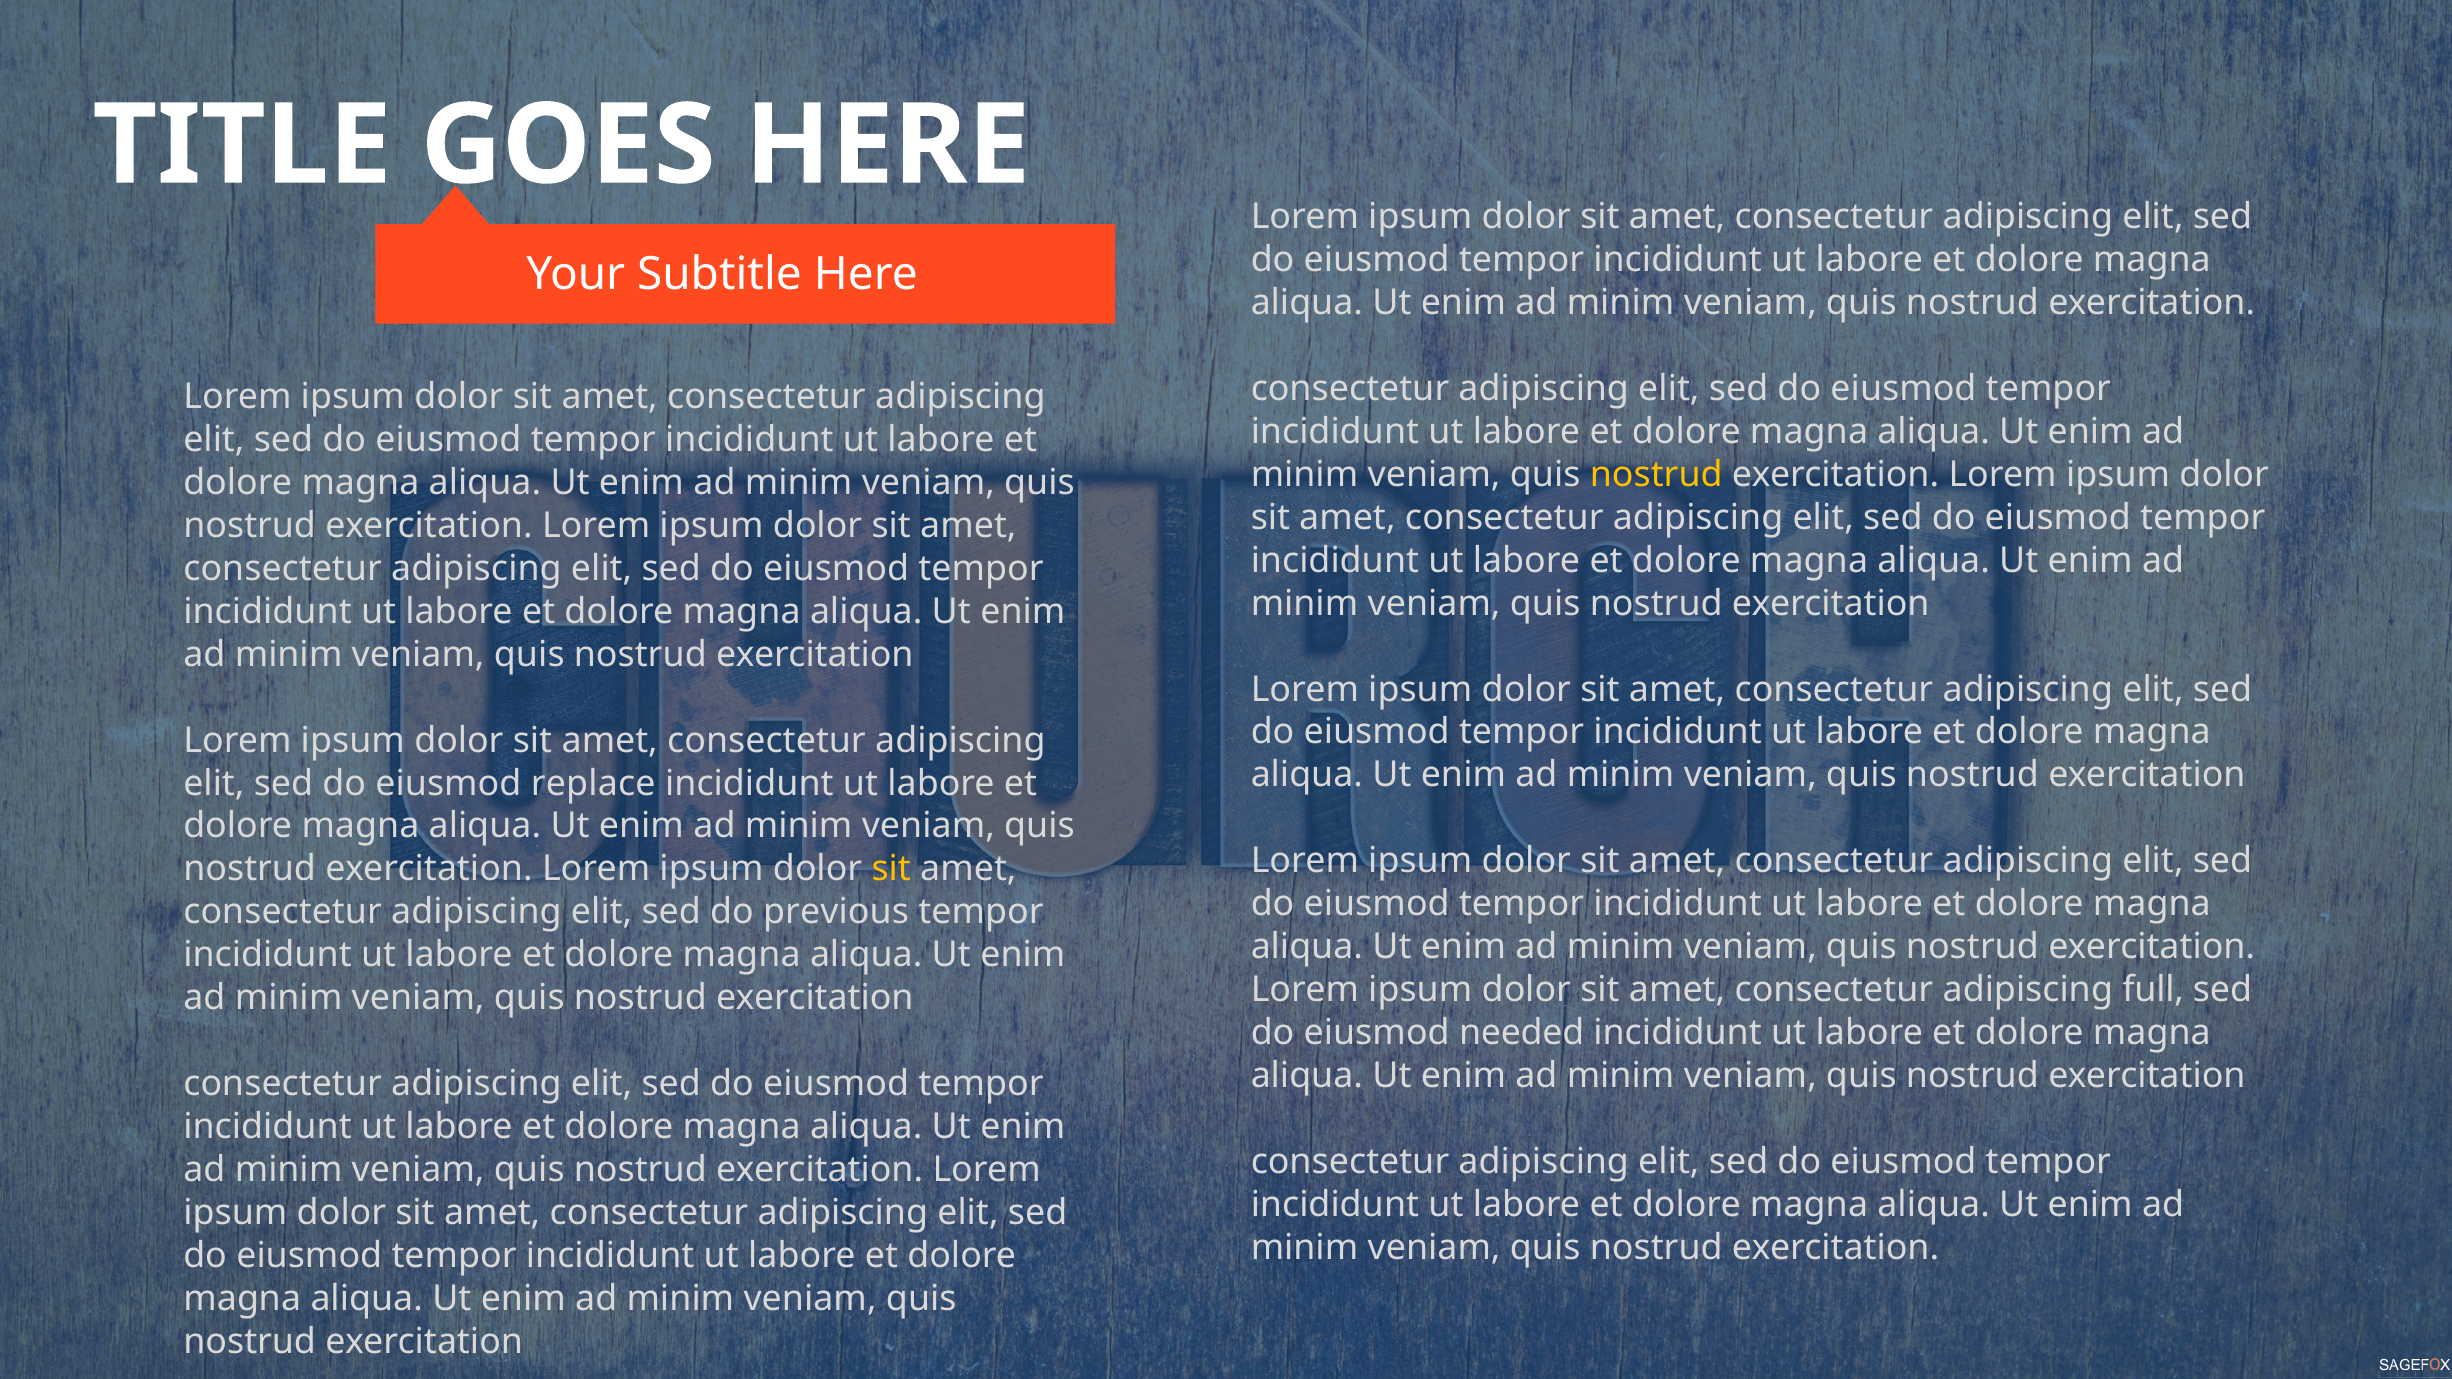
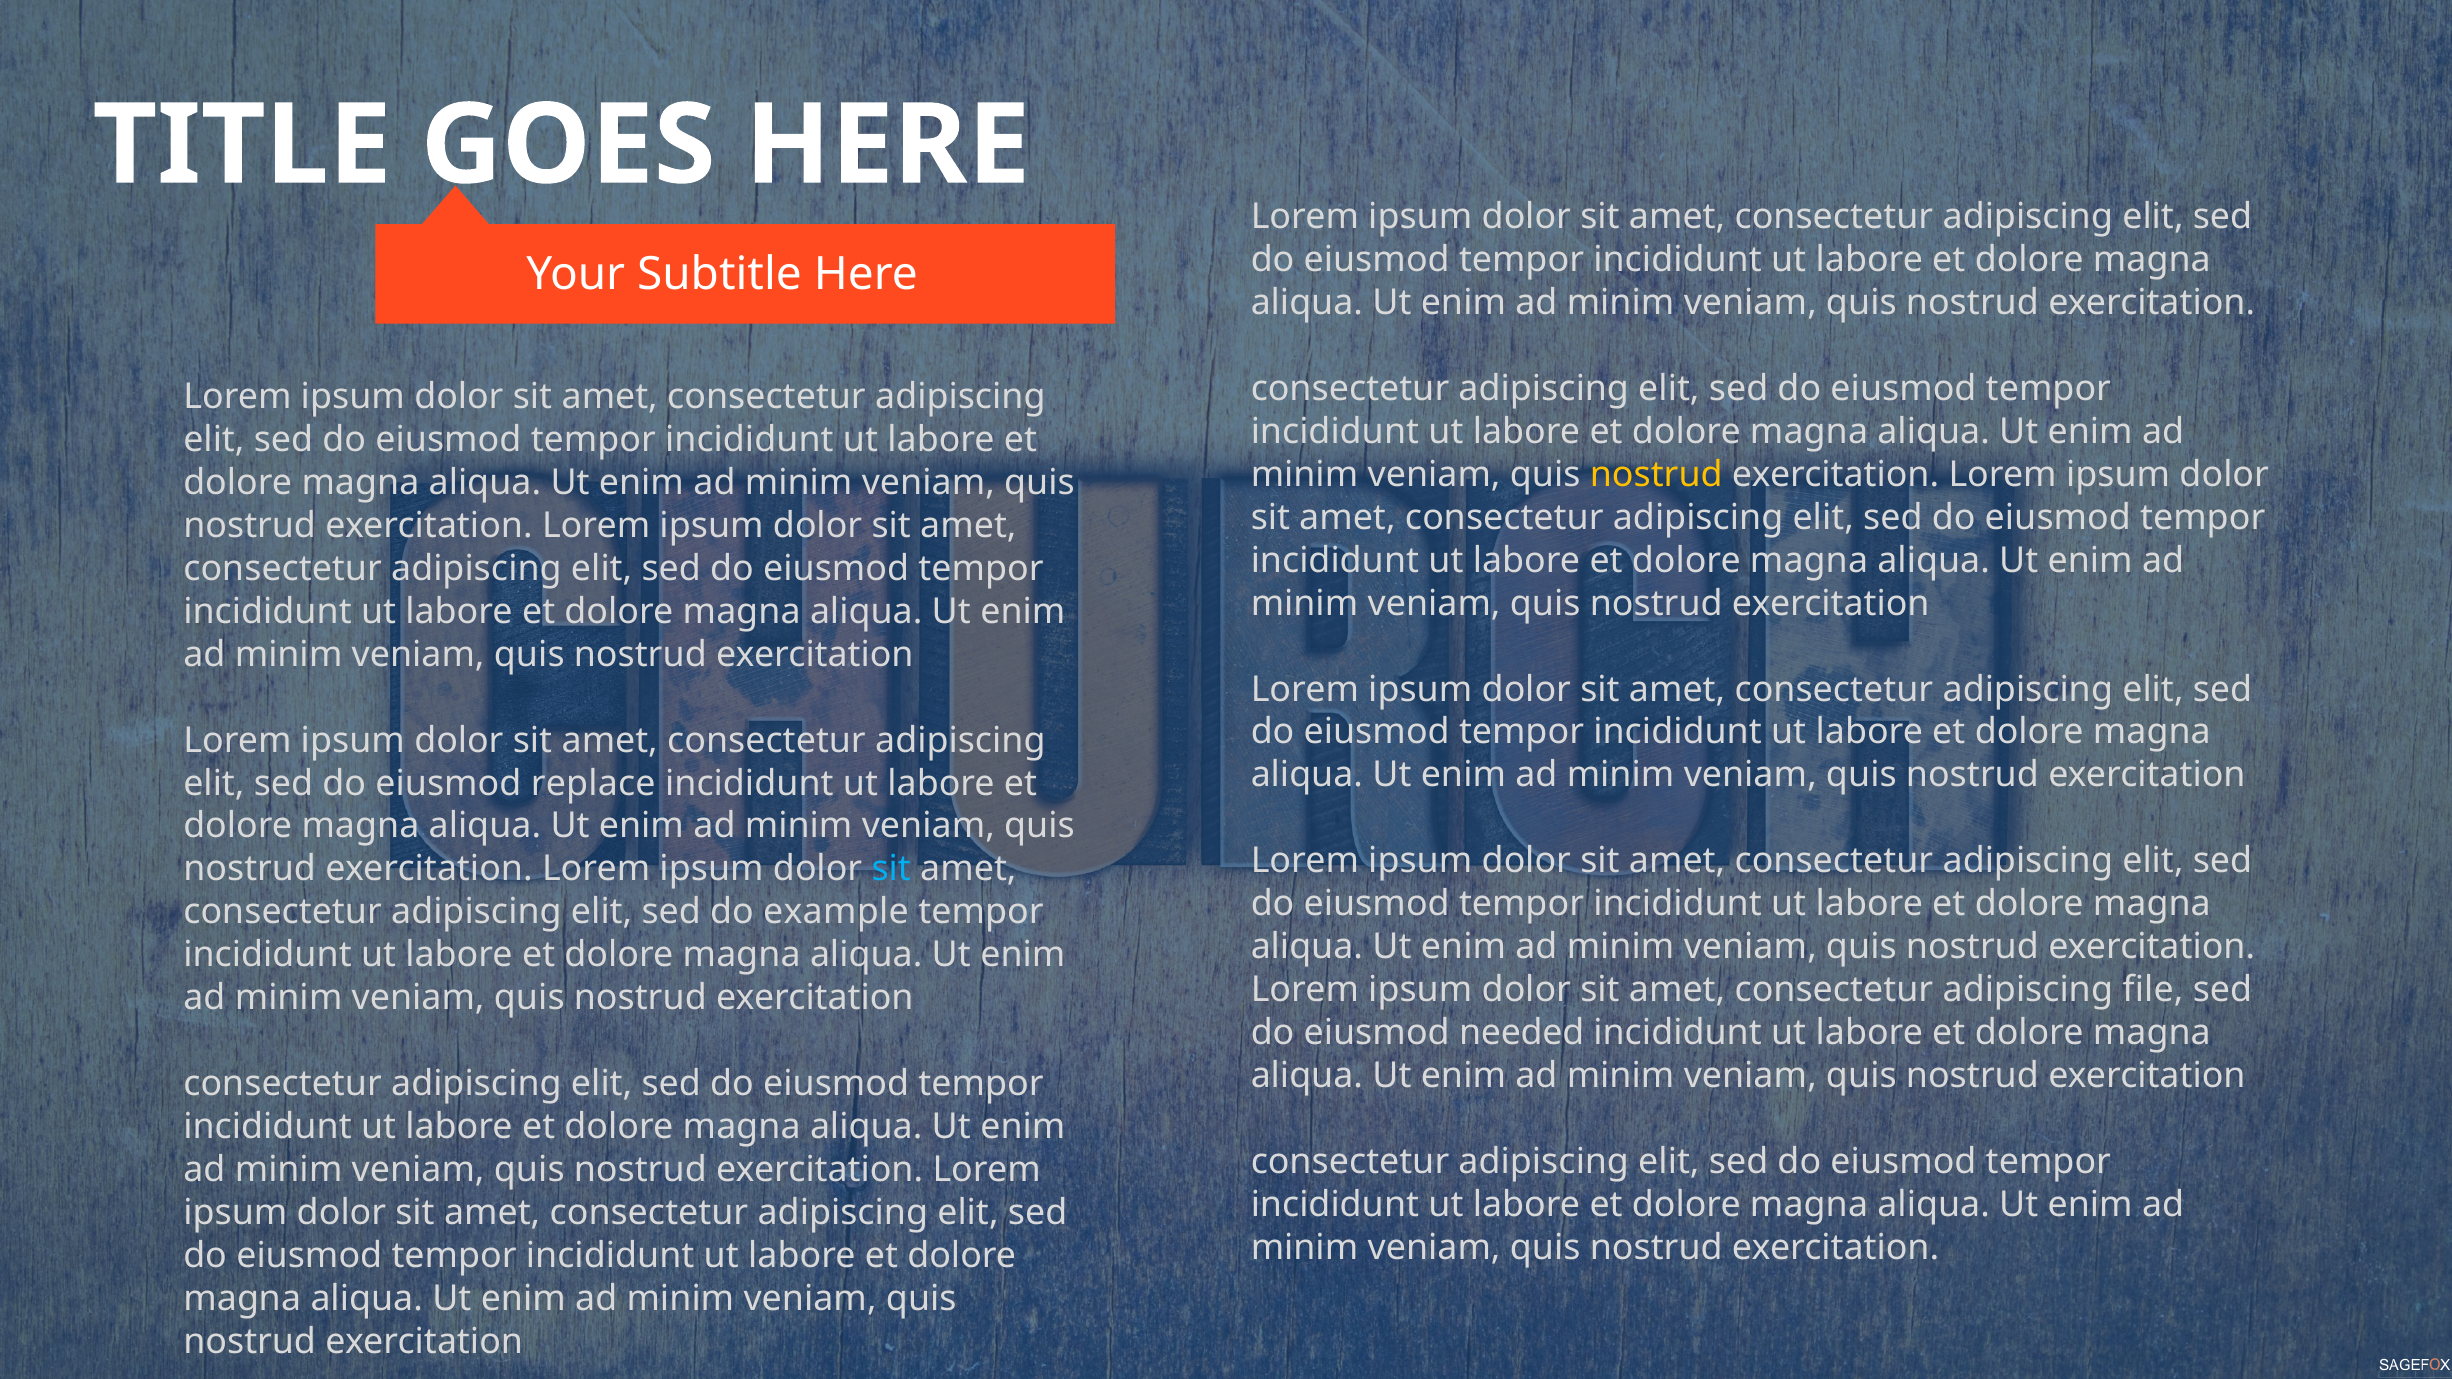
sit at (891, 869) colour: yellow -> light blue
previous: previous -> example
full: full -> file
